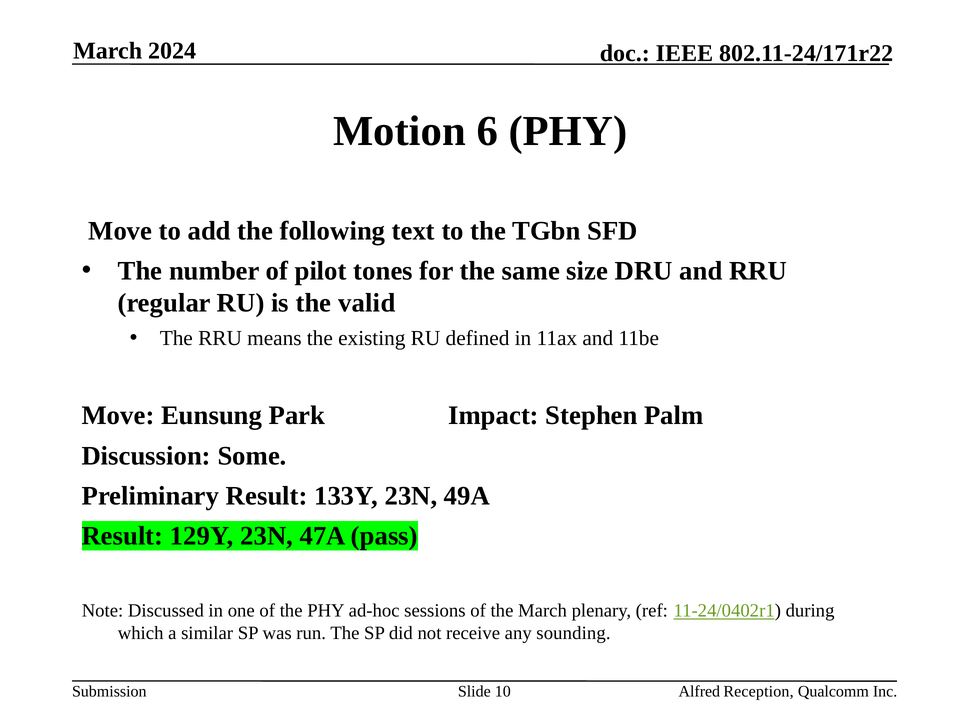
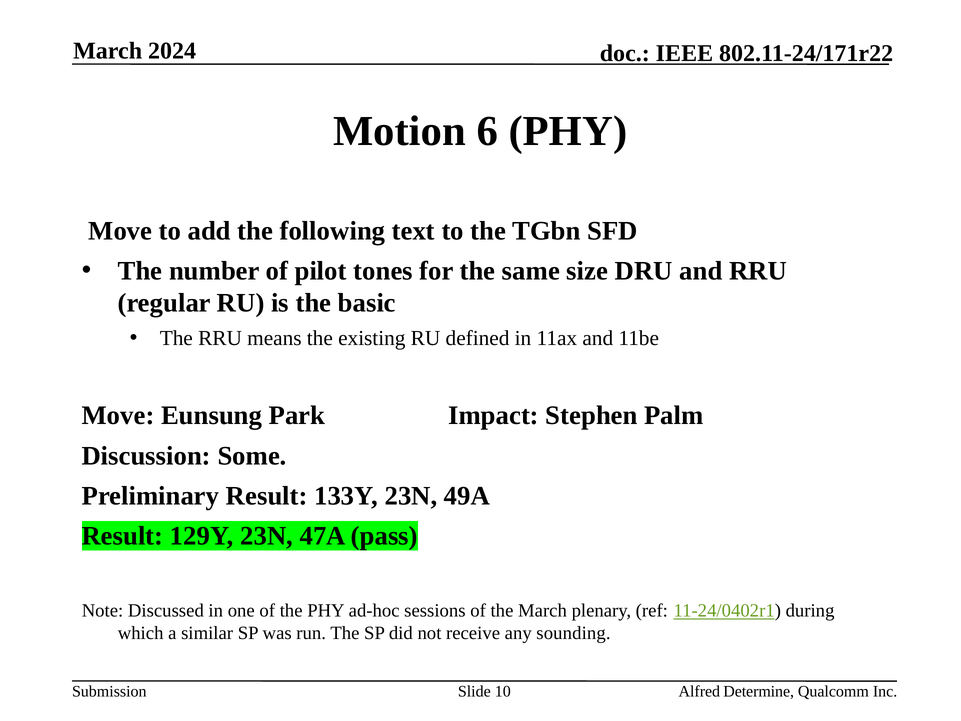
valid: valid -> basic
Reception: Reception -> Determine
